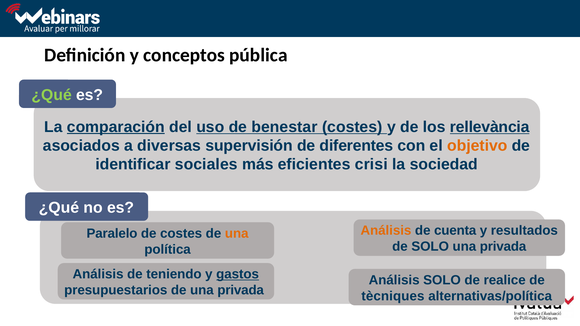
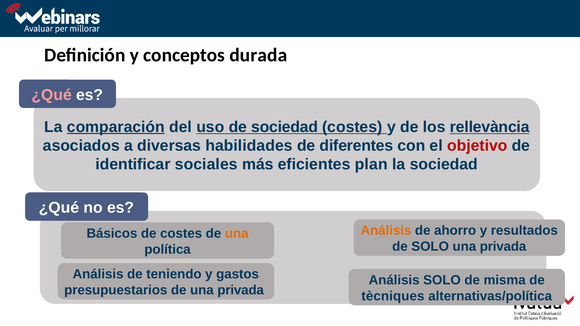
pública: pública -> durada
¿Qué at (52, 95) colour: light green -> pink
de benestar: benestar -> sociedad
supervisión: supervisión -> habilidades
objetivo colour: orange -> red
crisi: crisi -> plan
cuenta: cuenta -> ahorro
Paralelo: Paralelo -> Básicos
gastos underline: present -> none
realice: realice -> misma
